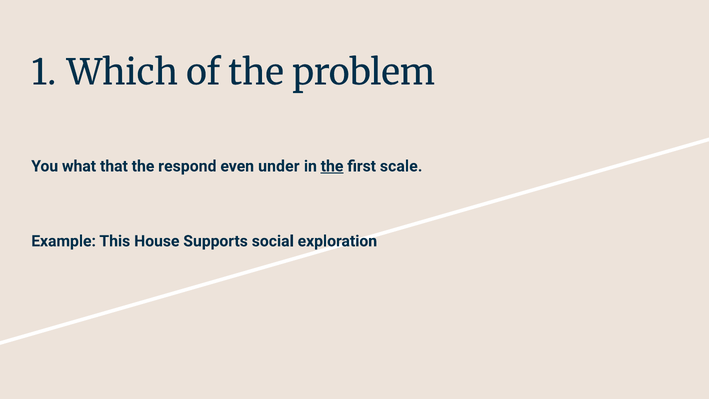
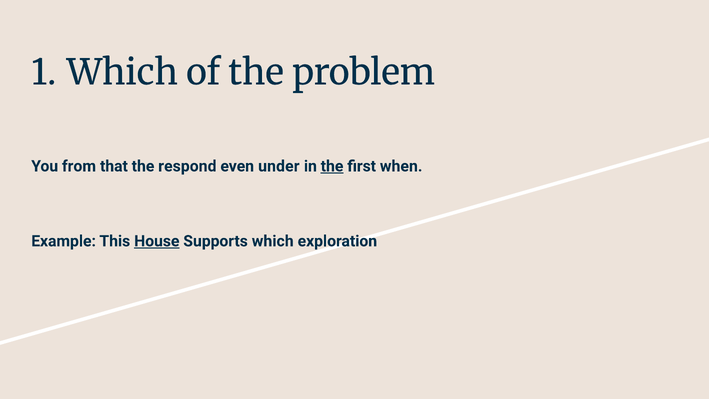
what: what -> from
scale: scale -> when
House underline: none -> present
Supports social: social -> which
